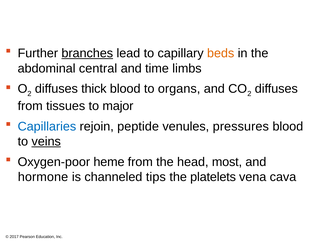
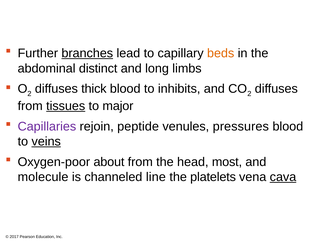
central: central -> distinct
time: time -> long
organs: organs -> inhibits
tissues underline: none -> present
Capillaries colour: blue -> purple
heme: heme -> about
hormone: hormone -> molecule
tips: tips -> line
cava underline: none -> present
